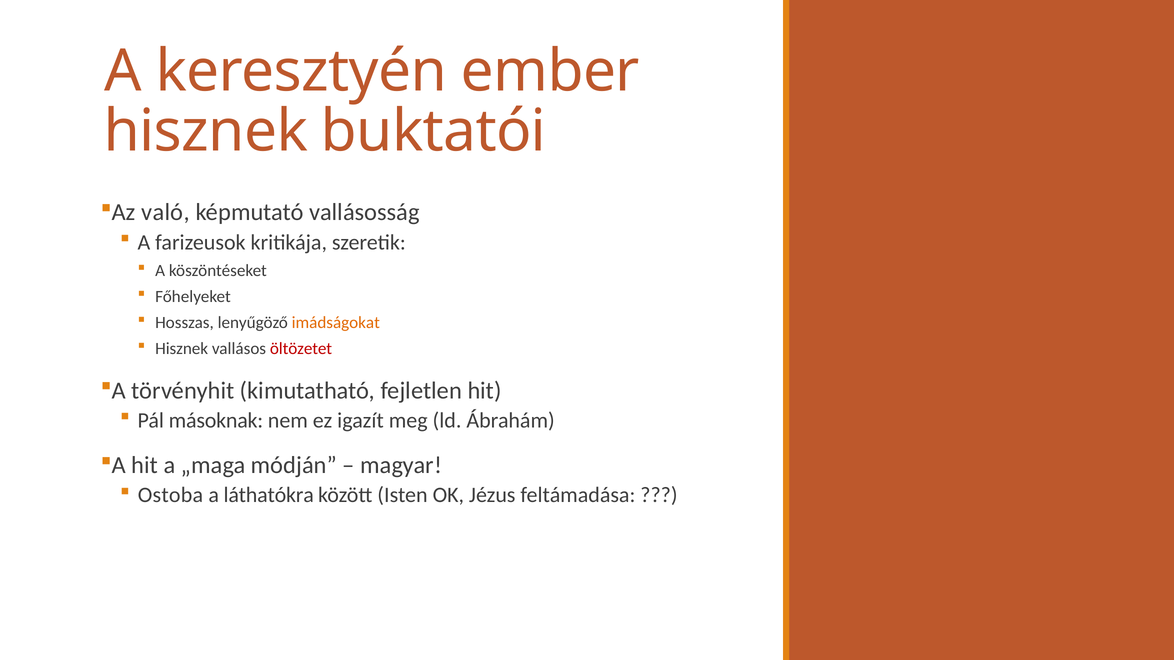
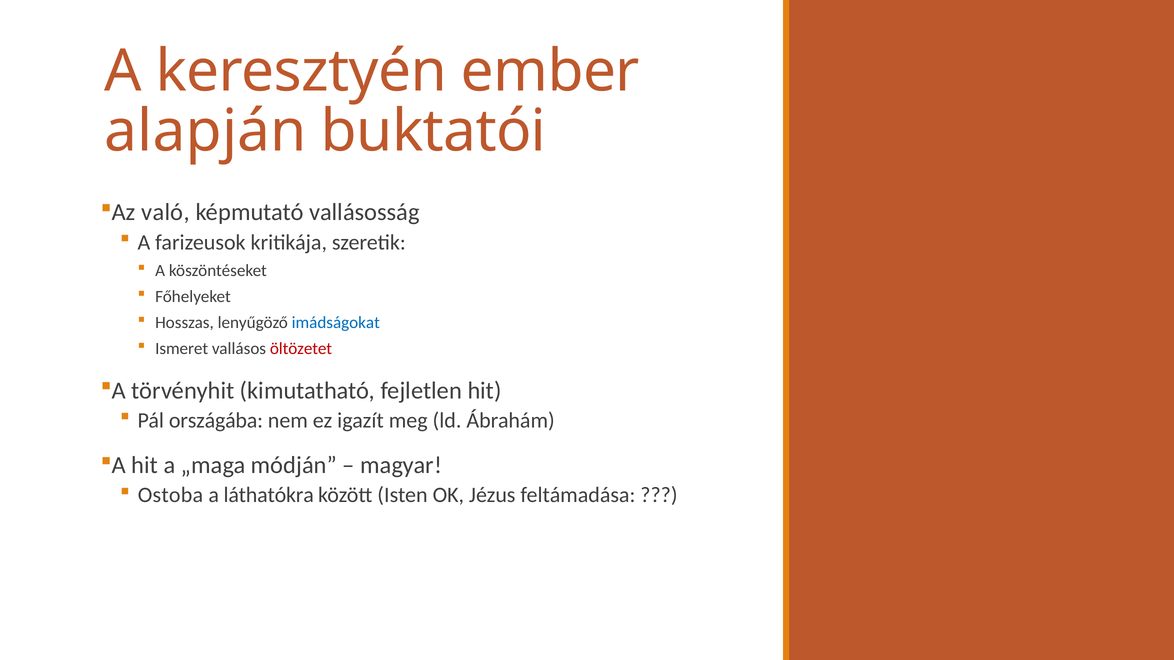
hisznek at (206, 132): hisznek -> alapján
imádságokat colour: orange -> blue
Hisznek at (182, 349): Hisznek -> Ismeret
másoknak: másoknak -> országába
